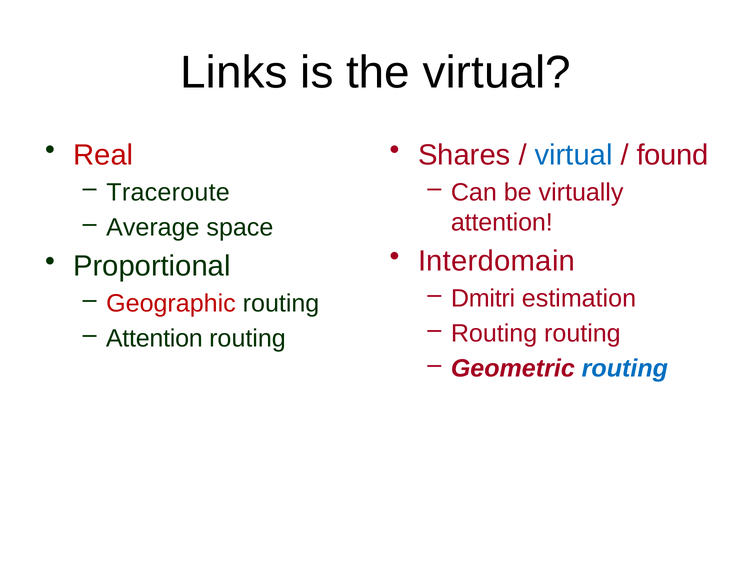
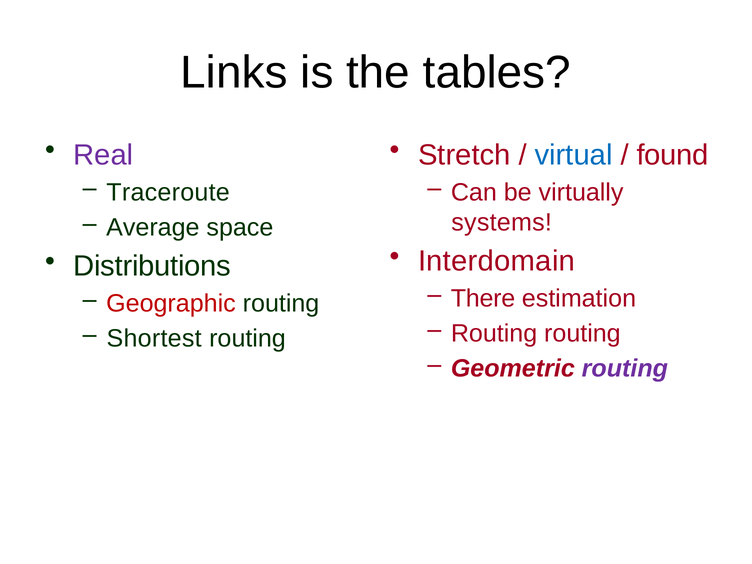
the virtual: virtual -> tables
Real colour: red -> purple
Shares: Shares -> Stretch
attention at (502, 222): attention -> systems
Proportional: Proportional -> Distributions
Dmitri: Dmitri -> There
Attention at (154, 339): Attention -> Shortest
routing at (625, 369) colour: blue -> purple
